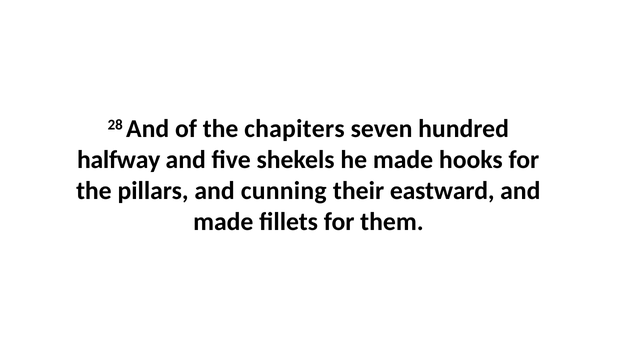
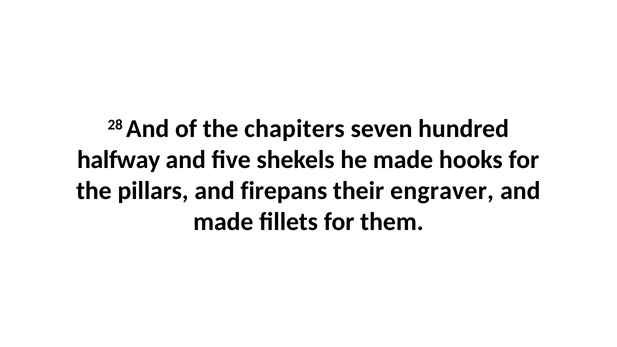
cunning: cunning -> firepans
eastward: eastward -> engraver
